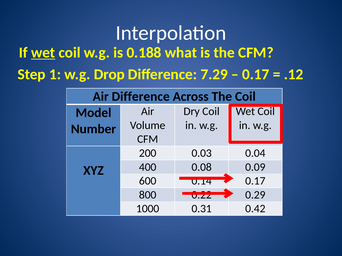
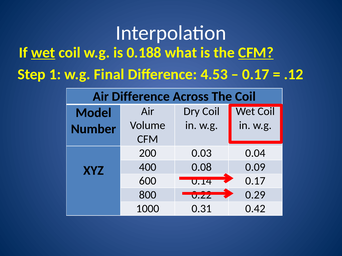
CFM at (256, 53) underline: none -> present
Drop: Drop -> Final
7.29: 7.29 -> 4.53
